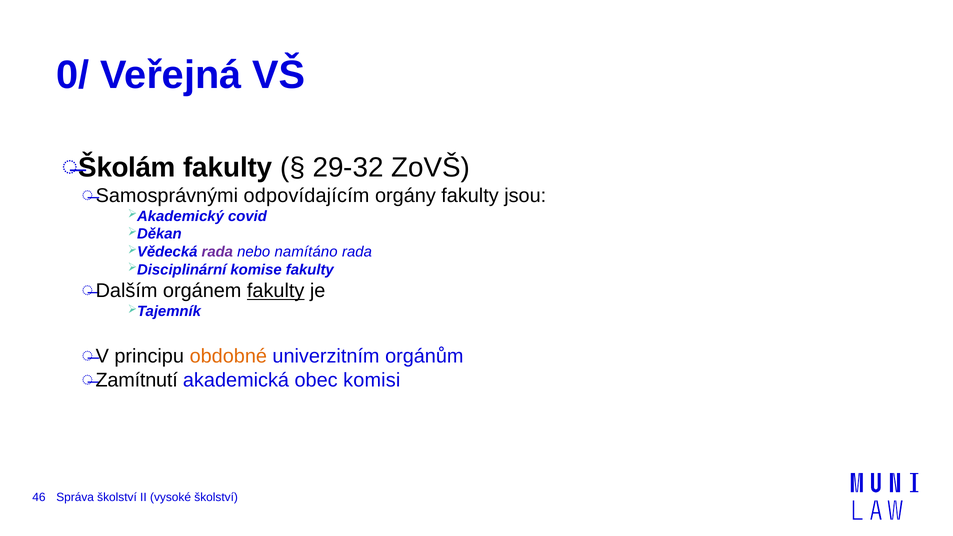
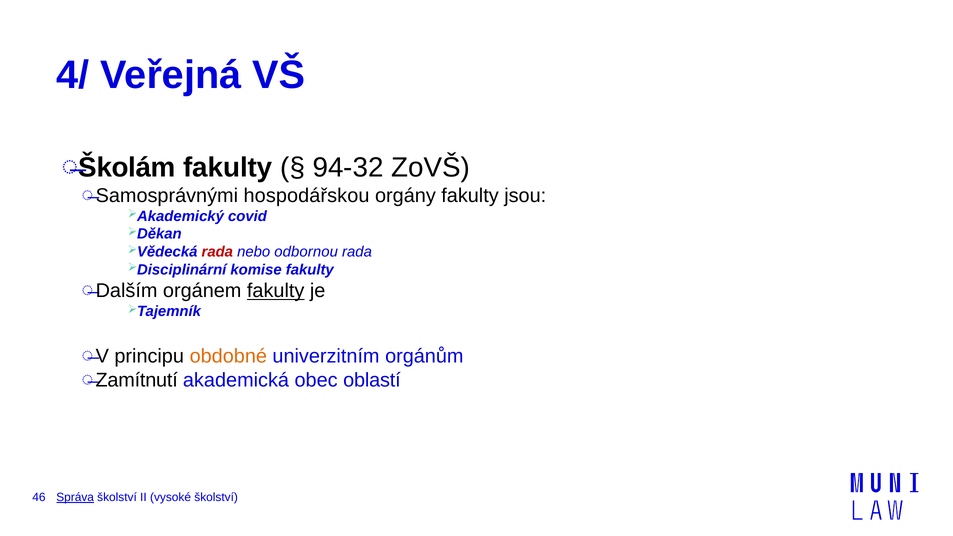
0/: 0/ -> 4/
29-32: 29-32 -> 94-32
odpovídajícím: odpovídajícím -> hospodářskou
rada at (217, 252) colour: purple -> red
namítáno: namítáno -> odbornou
komisi: komisi -> oblastí
Správa underline: none -> present
